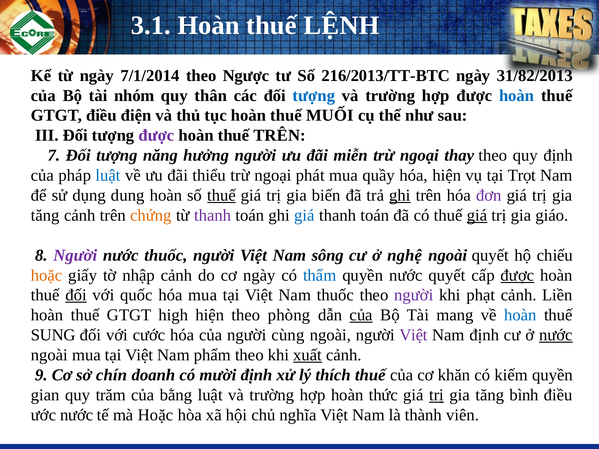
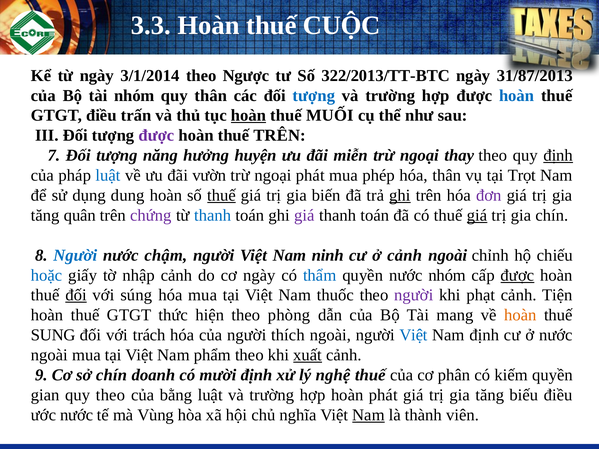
3.1: 3.1 -> 3.3
LỆNH: LỆNH -> CUỘC
7/1/2014: 7/1/2014 -> 3/1/2014
216/2013/TT-BTC: 216/2013/TT-BTC -> 322/2013/TT-BTC
31/82/2013: 31/82/2013 -> 31/87/2013
điện: điện -> trấn
hoàn at (249, 116) underline: none -> present
hưởng người: người -> huyện
định at (558, 156) underline: none -> present
thiểu: thiểu -> vườn
quầy: quầy -> phép
hóa hiện: hiện -> thân
tăng cảnh: cảnh -> quân
chứng colour: orange -> purple
thanh at (213, 215) colour: purple -> blue
giá at (304, 215) colour: blue -> purple
gia giáo: giáo -> chín
Người at (75, 255) colour: purple -> blue
nước thuốc: thuốc -> chậm
sông: sông -> ninh
ở nghệ: nghệ -> cảnh
ngoài quyết: quyết -> chỉnh
hoặc at (47, 275) colour: orange -> blue
nước quyết: quyết -> nhóm
quốc: quốc -> súng
Liền: Liền -> Tiện
high: high -> thức
của at (361, 315) underline: present -> none
hoàn at (520, 315) colour: blue -> orange
cước: cước -> trách
cùng: cùng -> thích
Việt at (413, 335) colour: purple -> blue
nước at (556, 335) underline: present -> none
thích: thích -> nghệ
khăn: khăn -> phân
quy trăm: trăm -> theo
hoàn thức: thức -> phát
trị at (437, 395) underline: present -> none
bình: bình -> biếu
mà Hoặc: Hoặc -> Vùng
Nam at (368, 415) underline: none -> present
